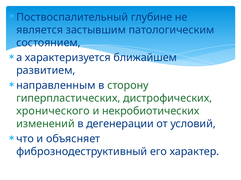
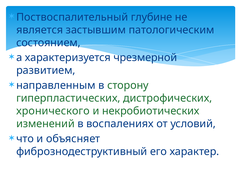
ближайшем: ближайшем -> чрезмерной
дегенерации: дегенерации -> воспалениях
